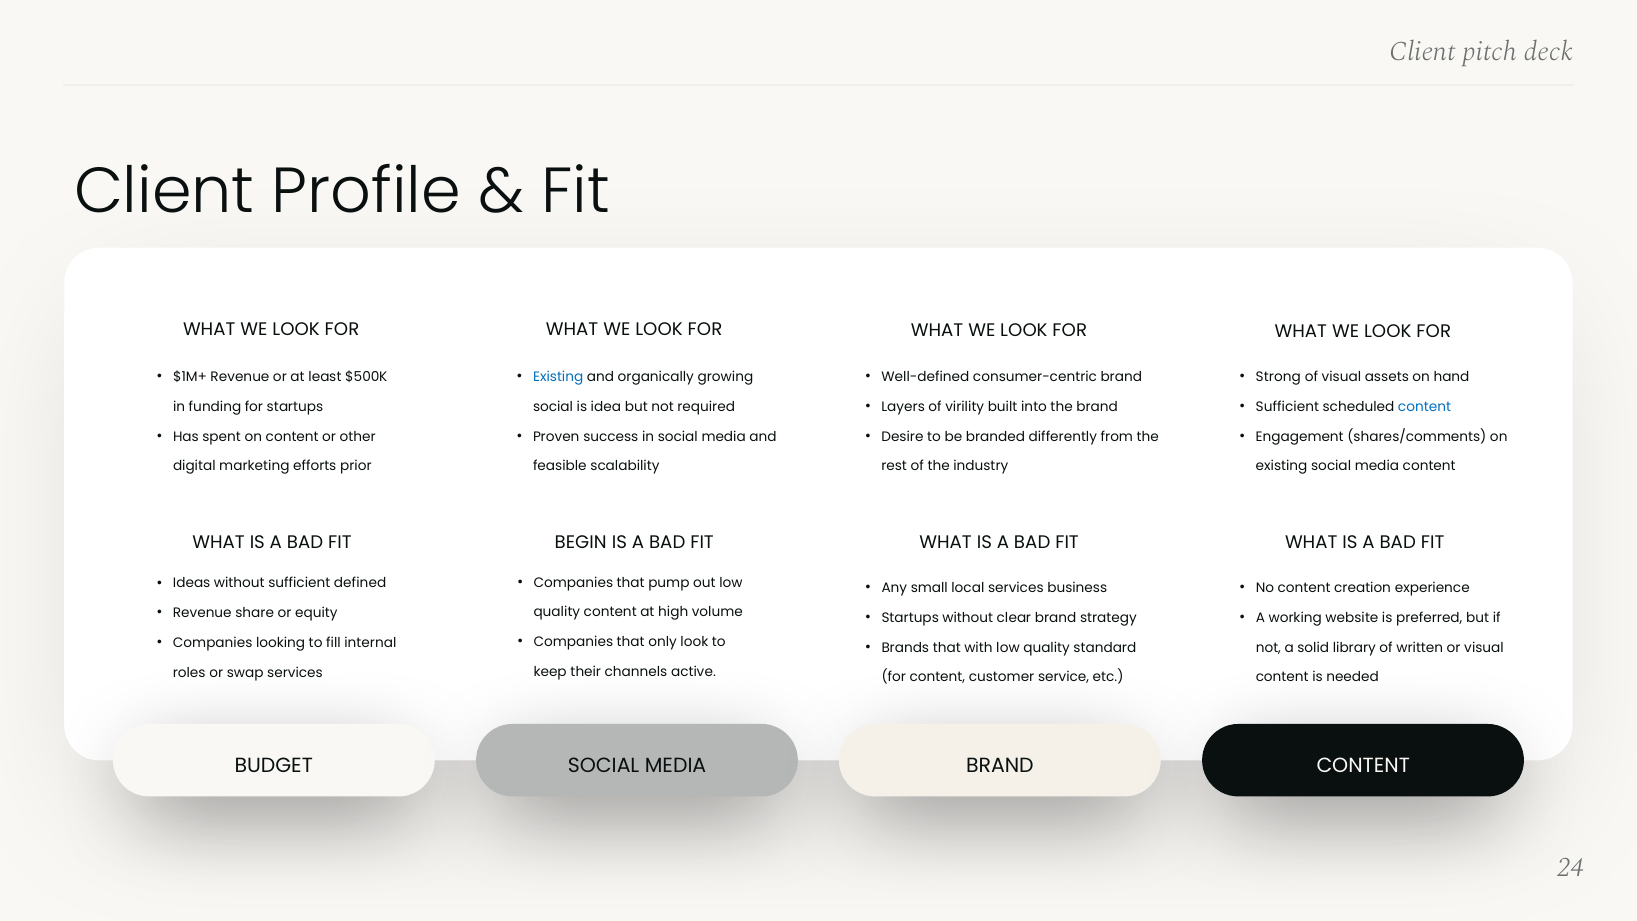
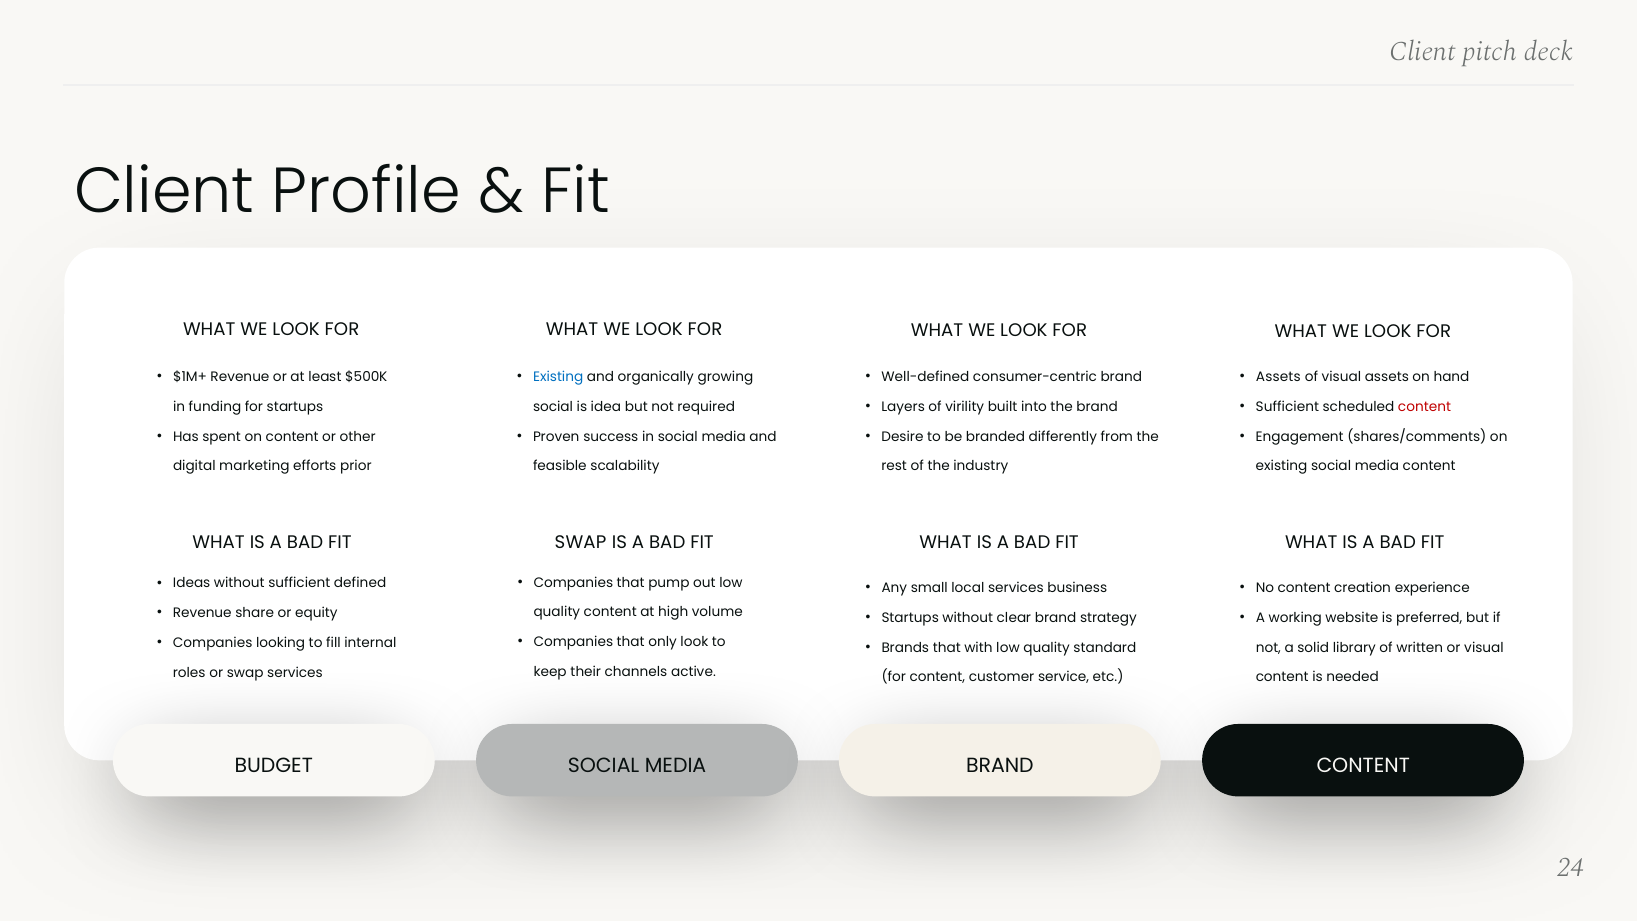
Strong at (1278, 377): Strong -> Assets
content at (1424, 407) colour: blue -> red
FIT BEGIN: BEGIN -> SWAP
